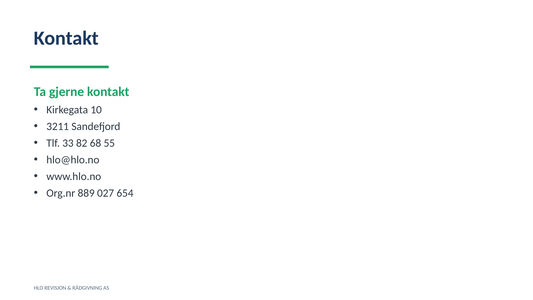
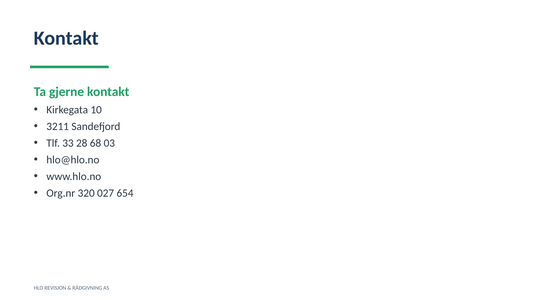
82: 82 -> 28
55: 55 -> 03
889: 889 -> 320
